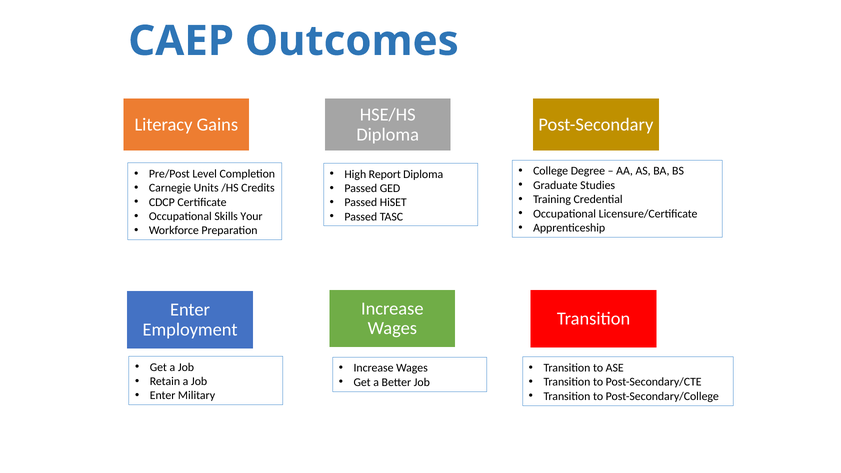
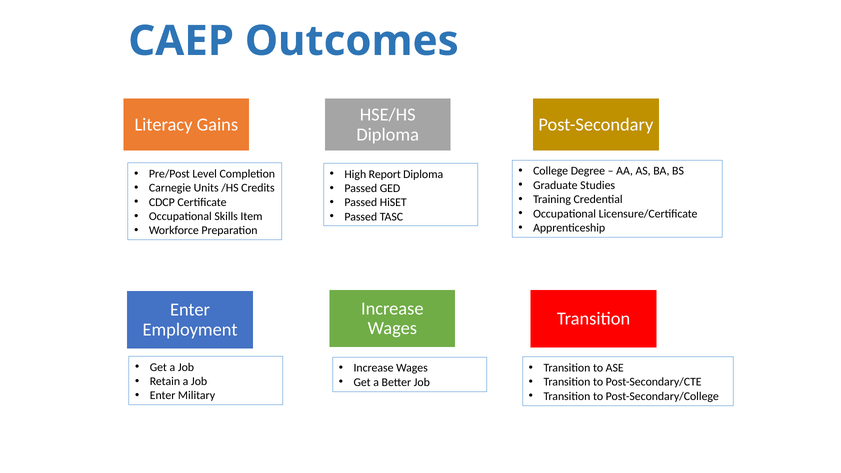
Your: Your -> Item
